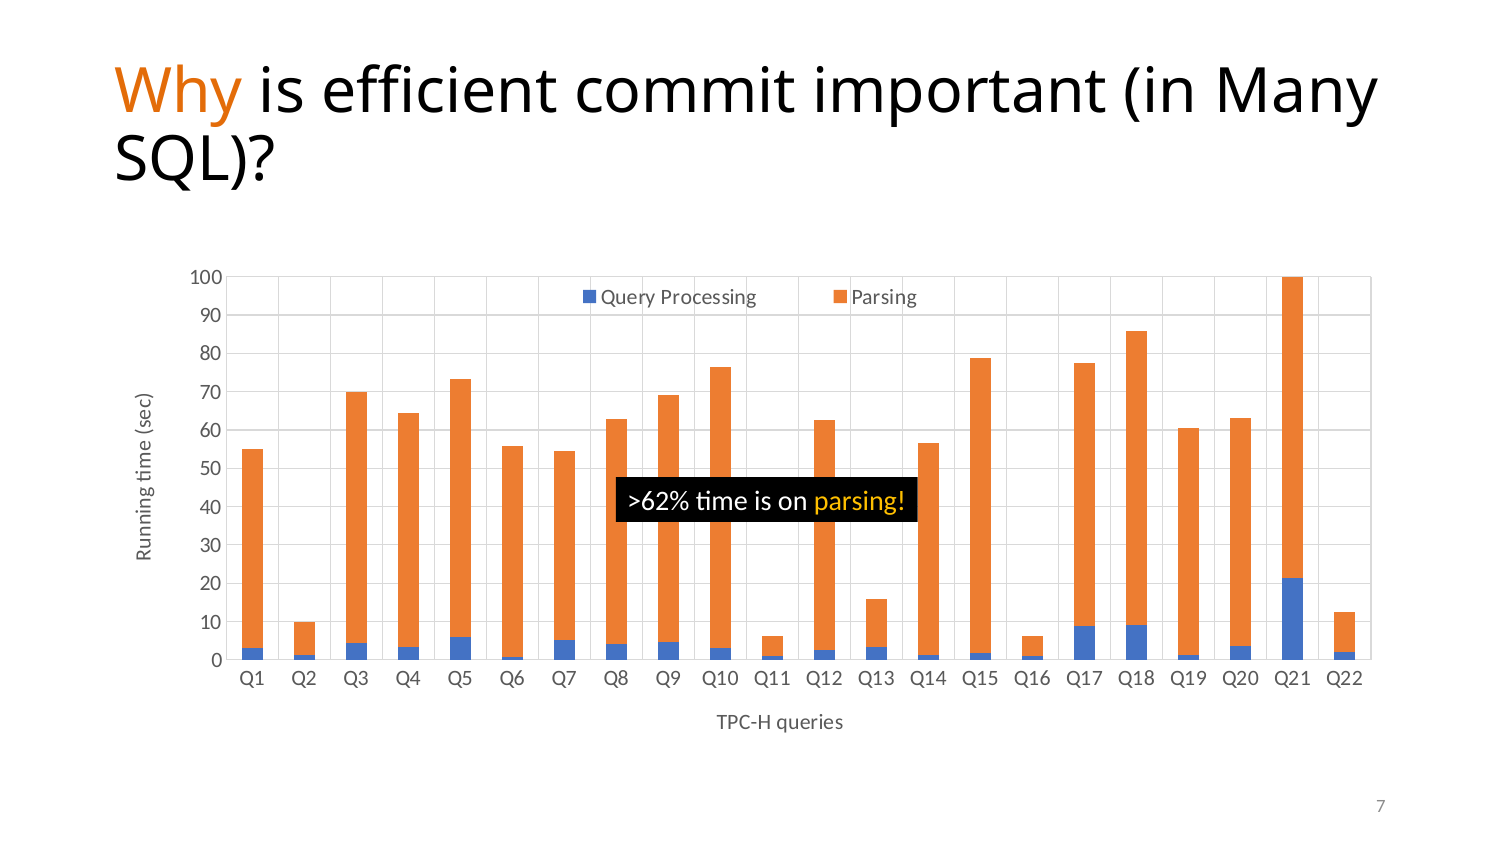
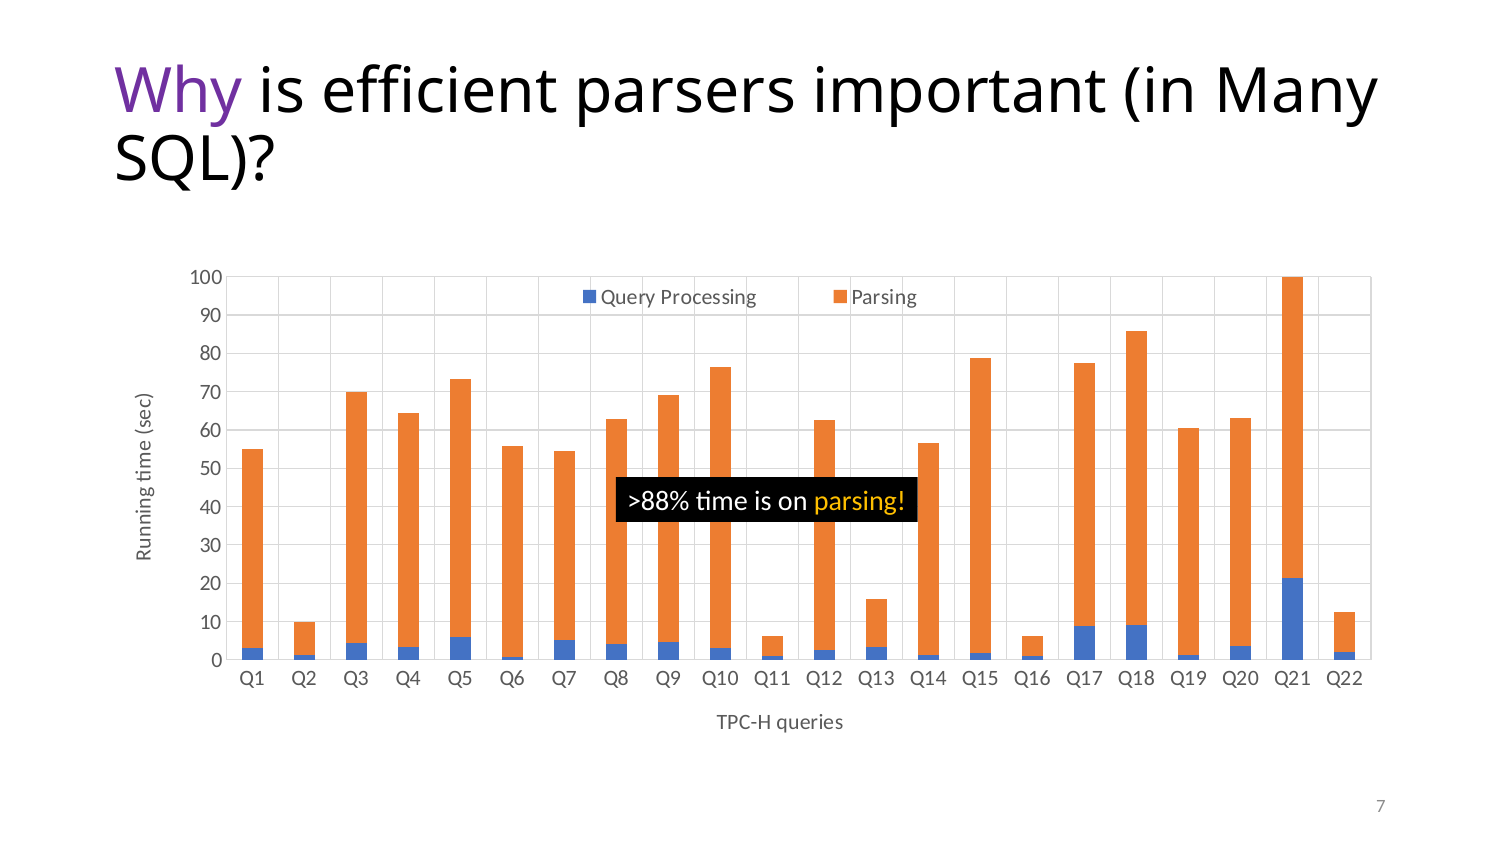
Why colour: orange -> purple
commit: commit -> parsers
>62%: >62% -> >88%
